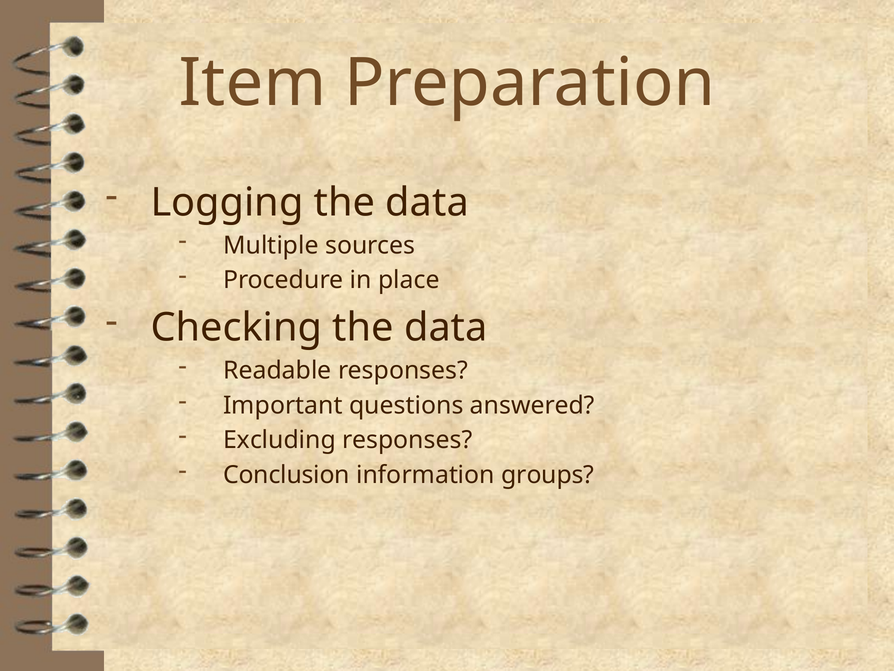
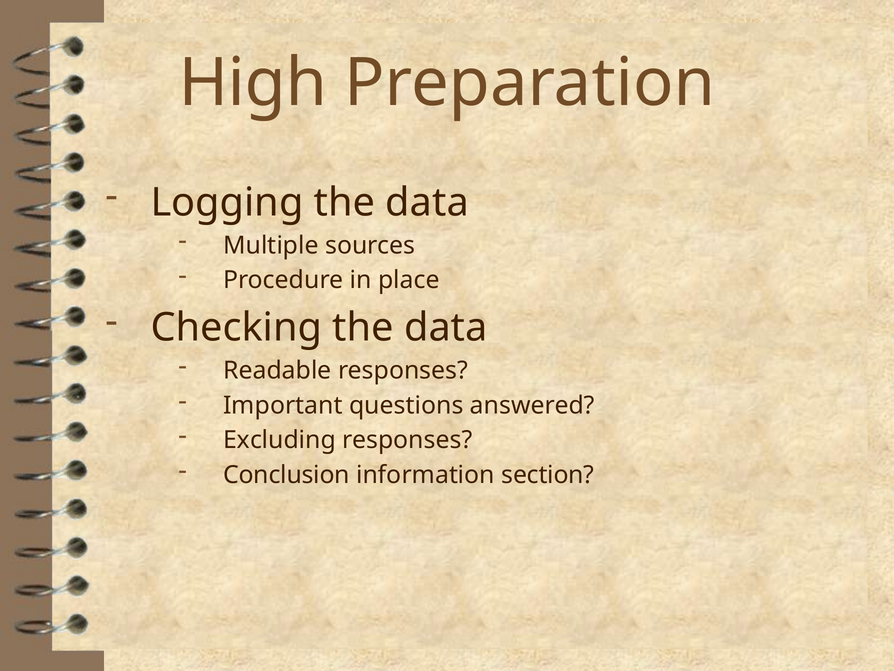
Item: Item -> High
groups: groups -> section
